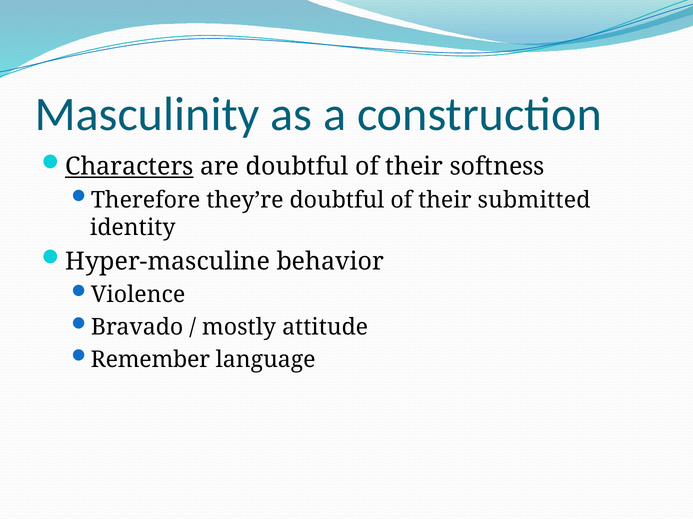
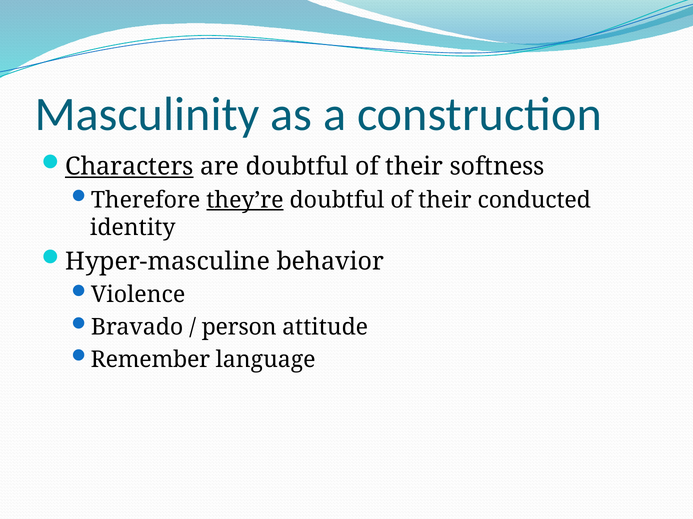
they’re underline: none -> present
submitted: submitted -> conducted
mostly: mostly -> person
